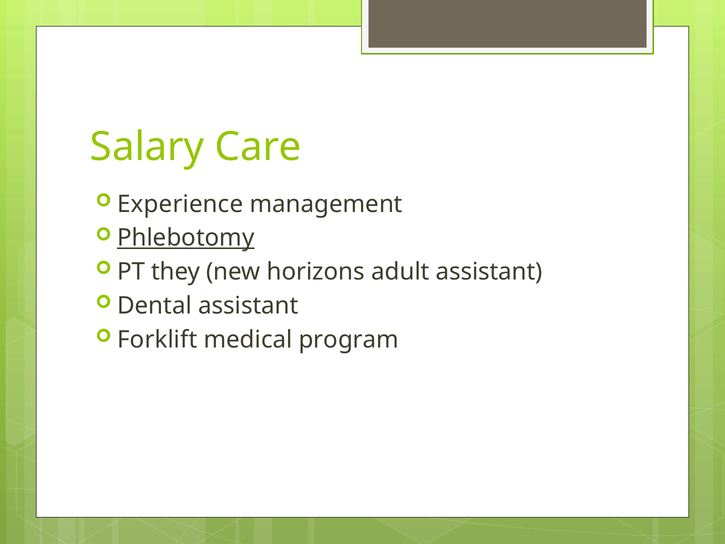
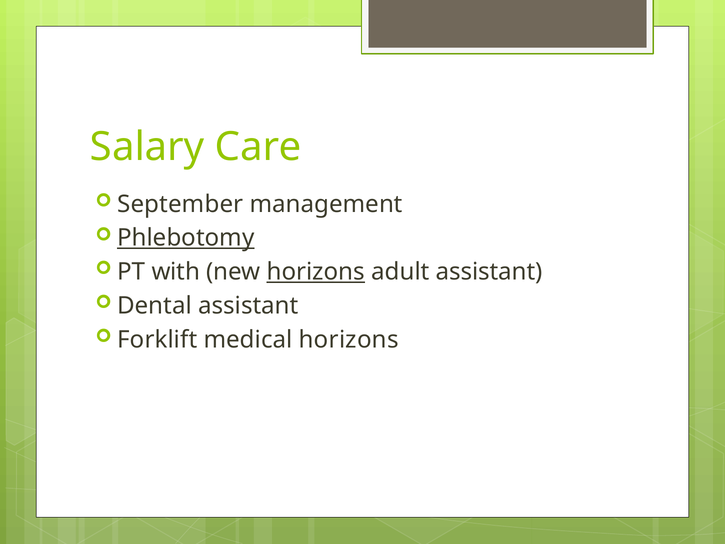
Experience: Experience -> September
they: they -> with
horizons at (316, 272) underline: none -> present
medical program: program -> horizons
